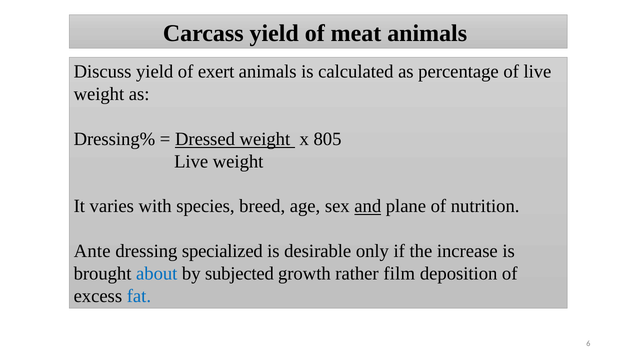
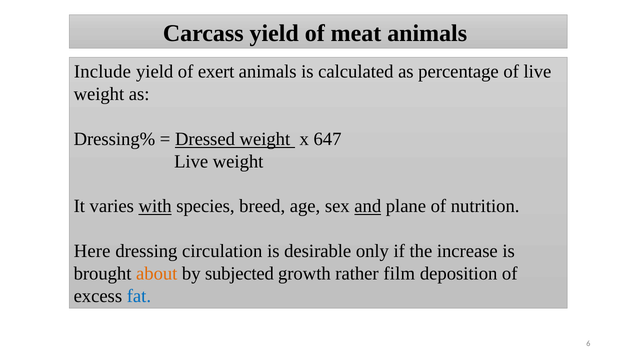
Discuss: Discuss -> Include
805: 805 -> 647
with underline: none -> present
Ante: Ante -> Here
specialized: specialized -> circulation
about colour: blue -> orange
